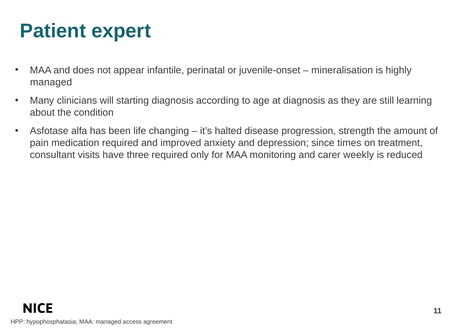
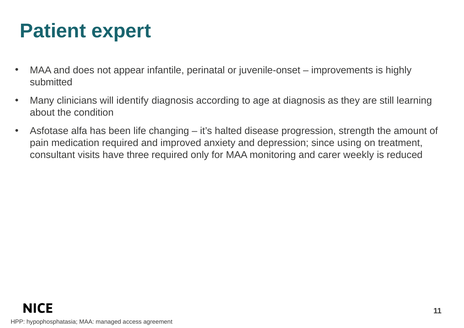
mineralisation: mineralisation -> improvements
managed at (51, 82): managed -> submitted
starting: starting -> identify
times: times -> using
